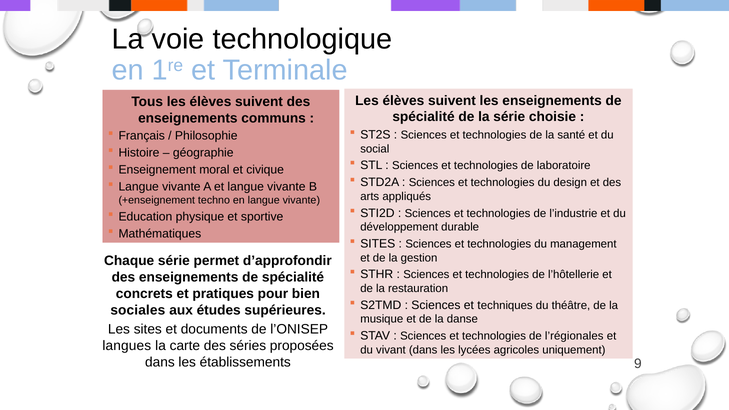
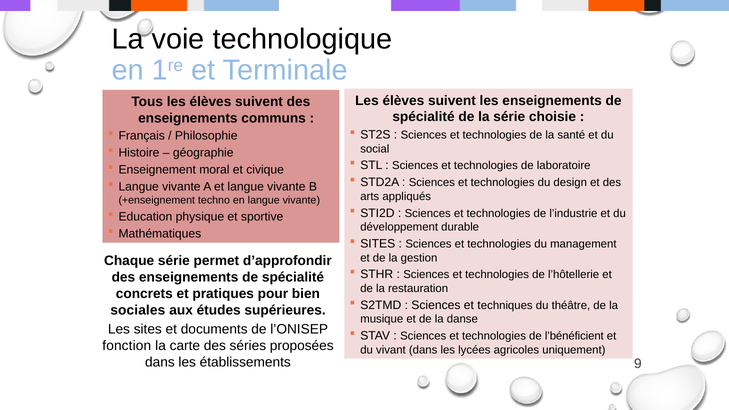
l’régionales: l’régionales -> l’bénéficient
langues: langues -> fonction
